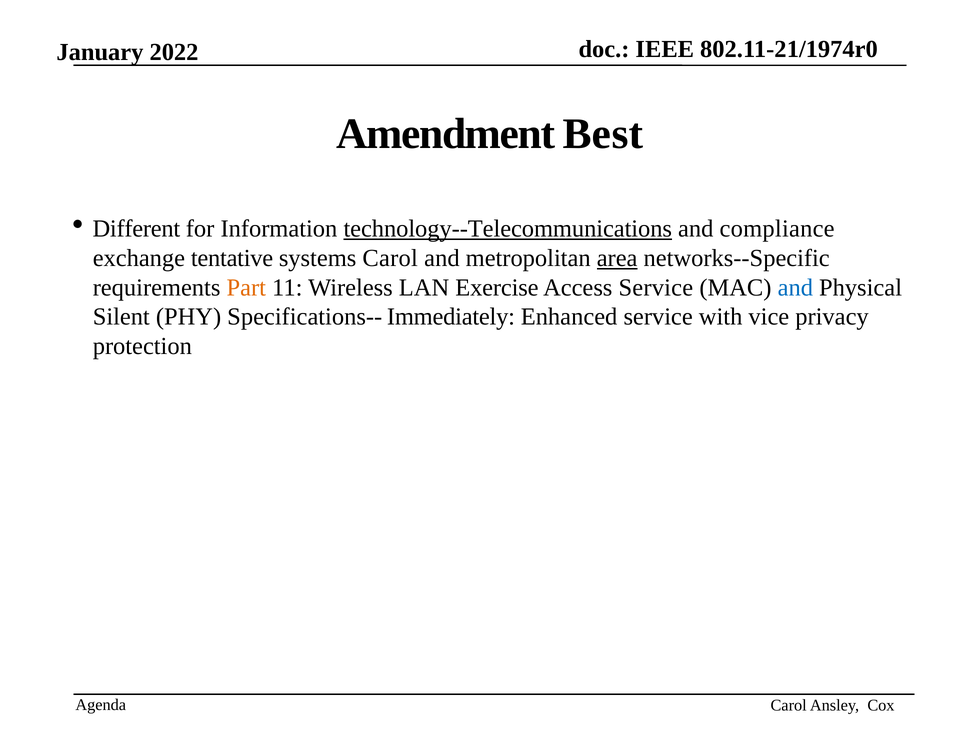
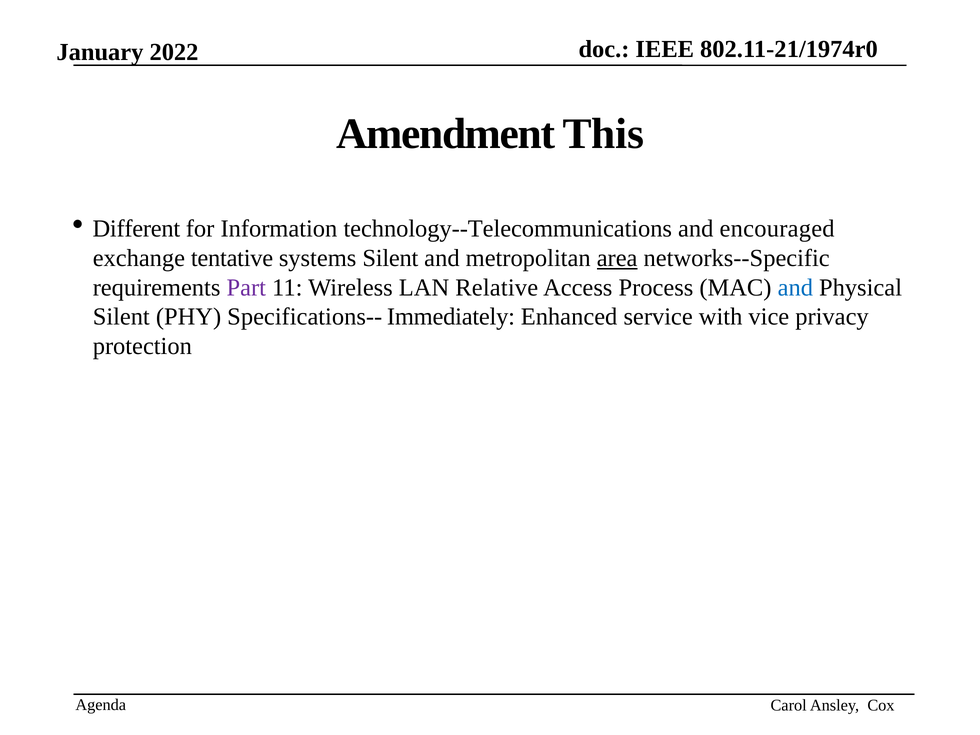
Best: Best -> This
technology--Telecommunications underline: present -> none
compliance: compliance -> encouraged
systems Carol: Carol -> Silent
Part colour: orange -> purple
Exercise: Exercise -> Relative
Access Service: Service -> Process
